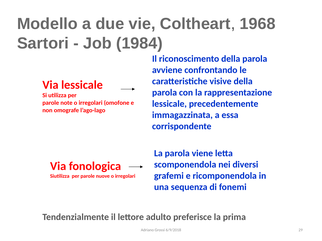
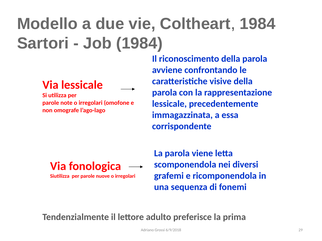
Coltheart 1968: 1968 -> 1984
